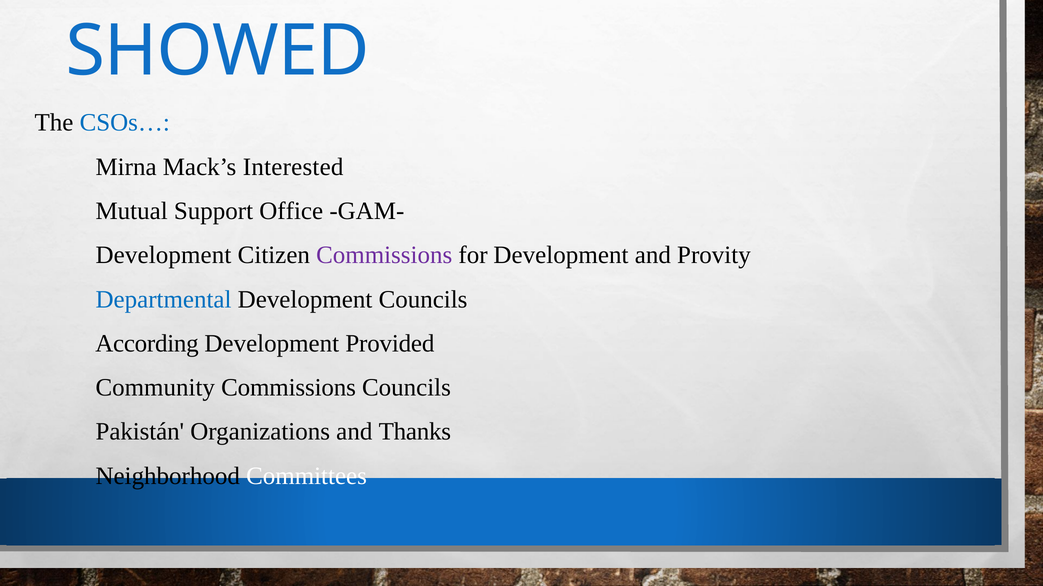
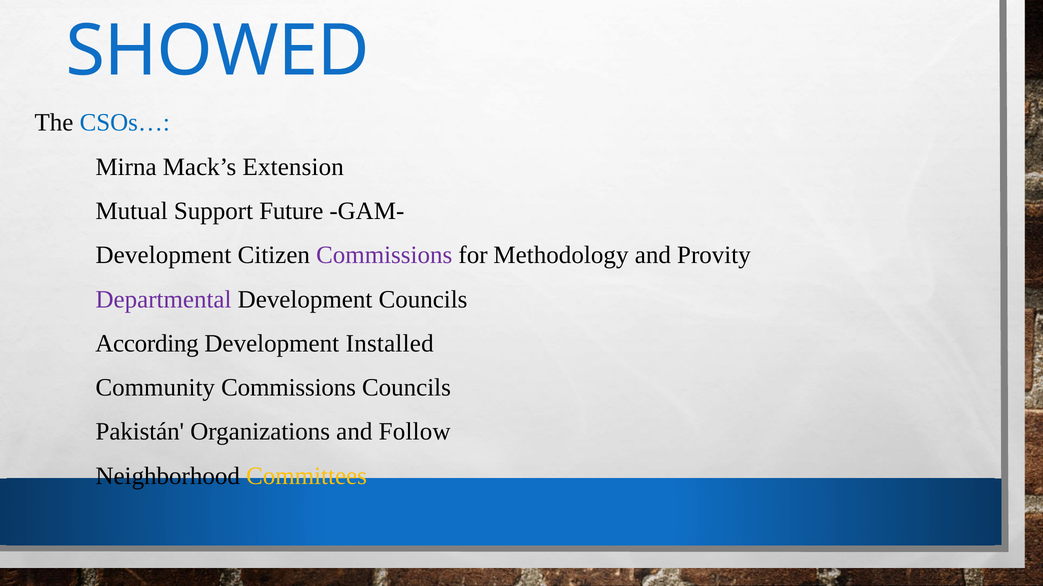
Interested: Interested -> Extension
Office: Office -> Future
for Development: Development -> Methodology
Departmental colour: blue -> purple
Provided: Provided -> Installed
Thanks: Thanks -> Follow
Committees colour: white -> yellow
